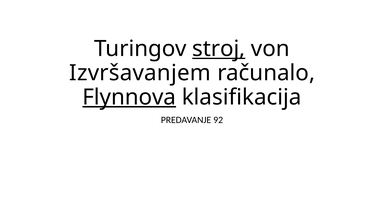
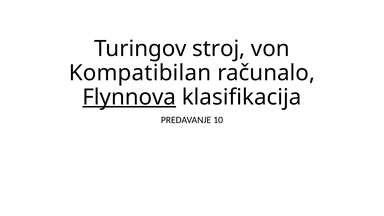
stroj underline: present -> none
Izvršavanjem: Izvršavanjem -> Kompatibilan
92: 92 -> 10
